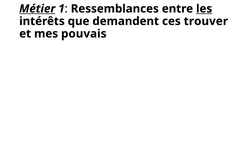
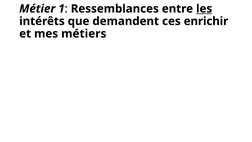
Métier underline: present -> none
trouver: trouver -> enrichir
pouvais: pouvais -> métiers
